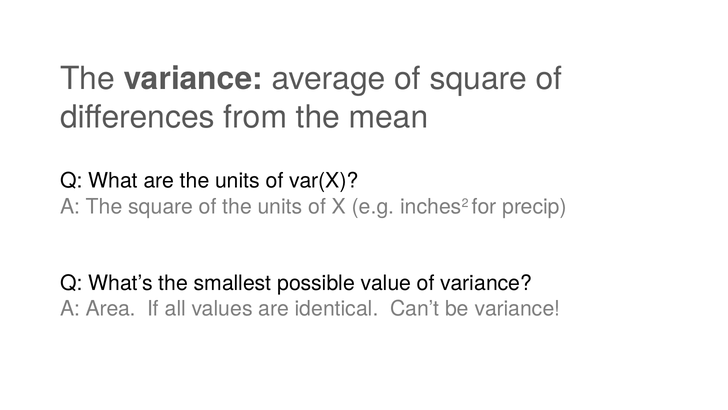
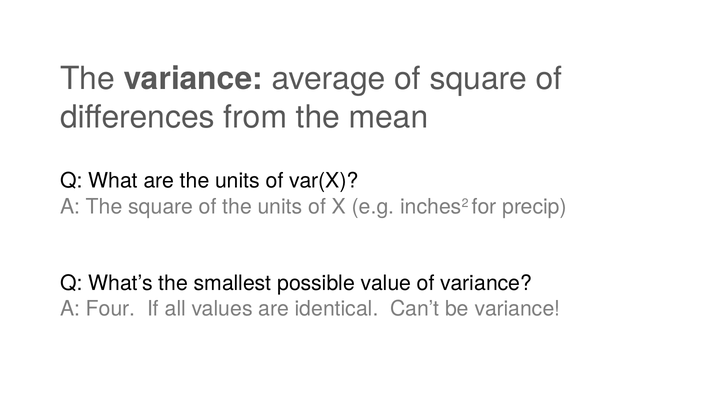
Area: Area -> Four
